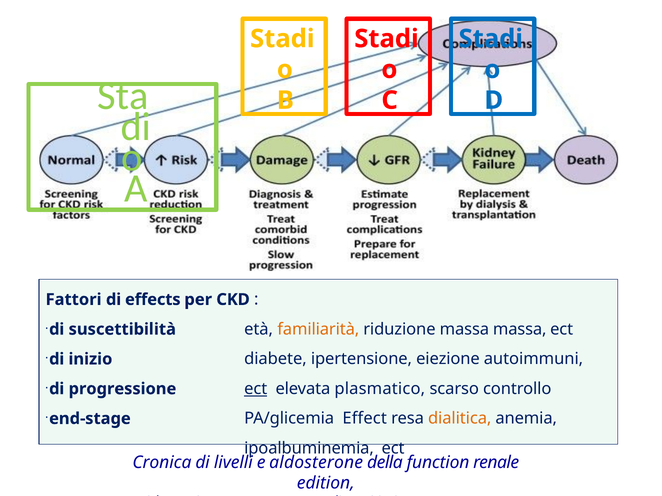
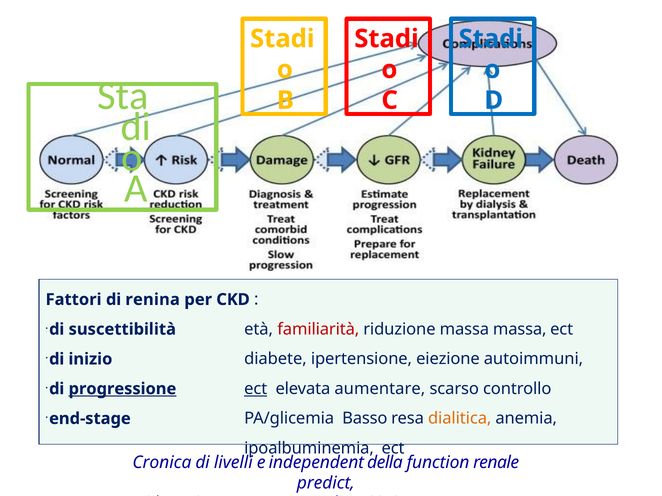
effects: effects -> renina
familiarità colour: orange -> red
plasmatico: plasmatico -> aumentare
progressione underline: none -> present
Effect: Effect -> Basso
aldosterone: aldosterone -> independent
edition: edition -> predict
